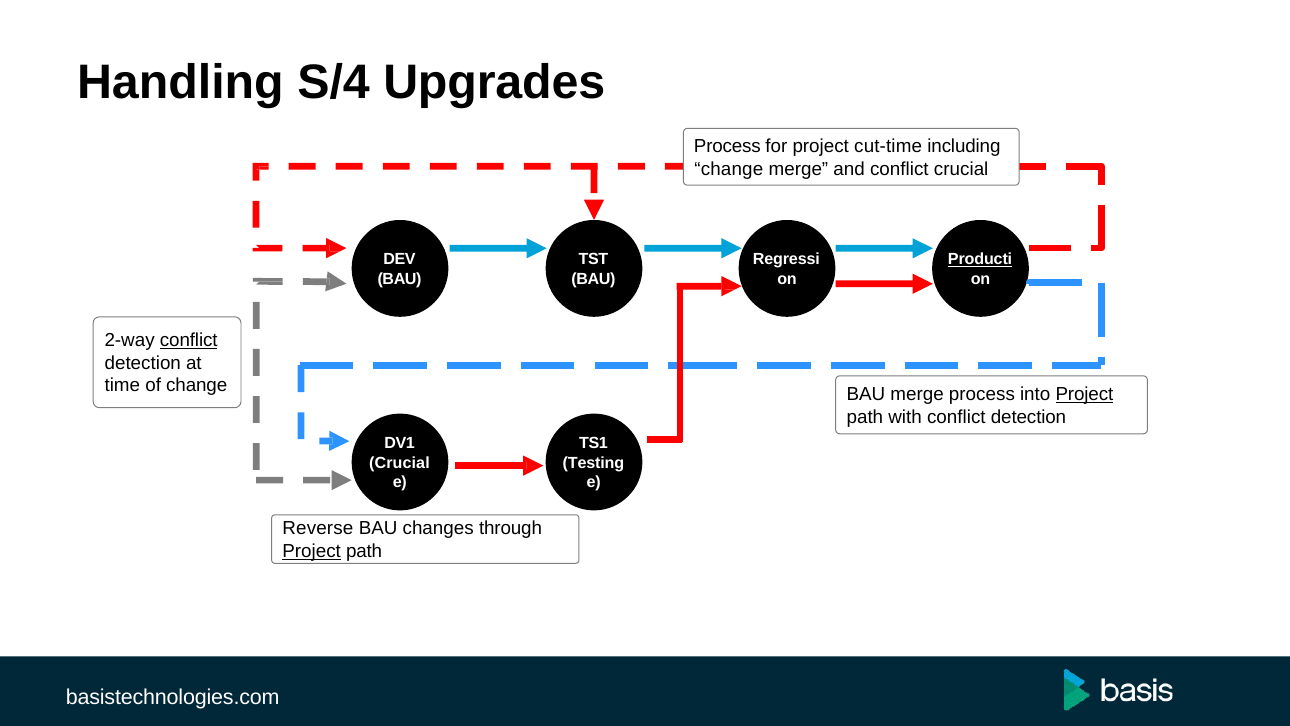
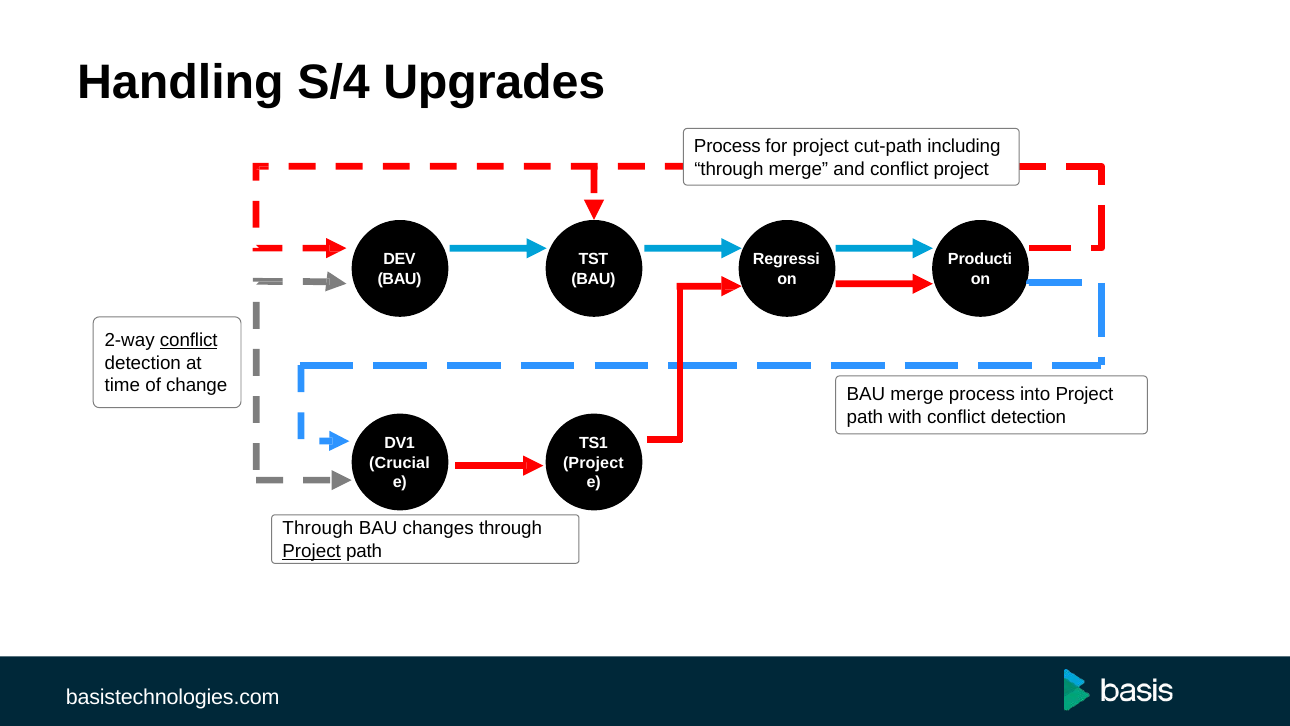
cut-time: cut-time -> cut-path
change at (729, 169): change -> through
conflict crucial: crucial -> project
Producti underline: present -> none
Project at (1084, 394) underline: present -> none
Testing at (593, 462): Testing -> Project
Reverse at (318, 528): Reverse -> Through
